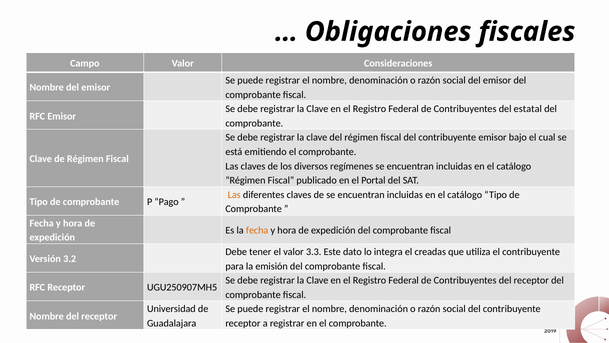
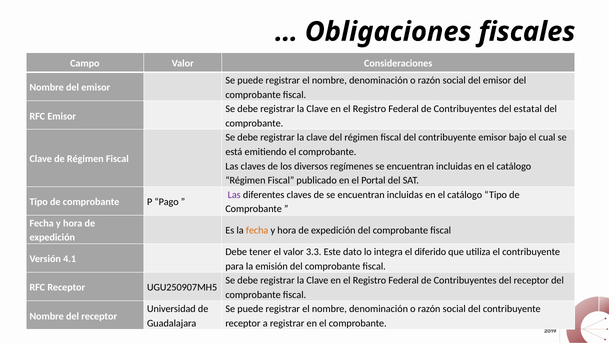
Las at (234, 195) colour: orange -> purple
creadas: creadas -> diferido
3.2: 3.2 -> 4.1
